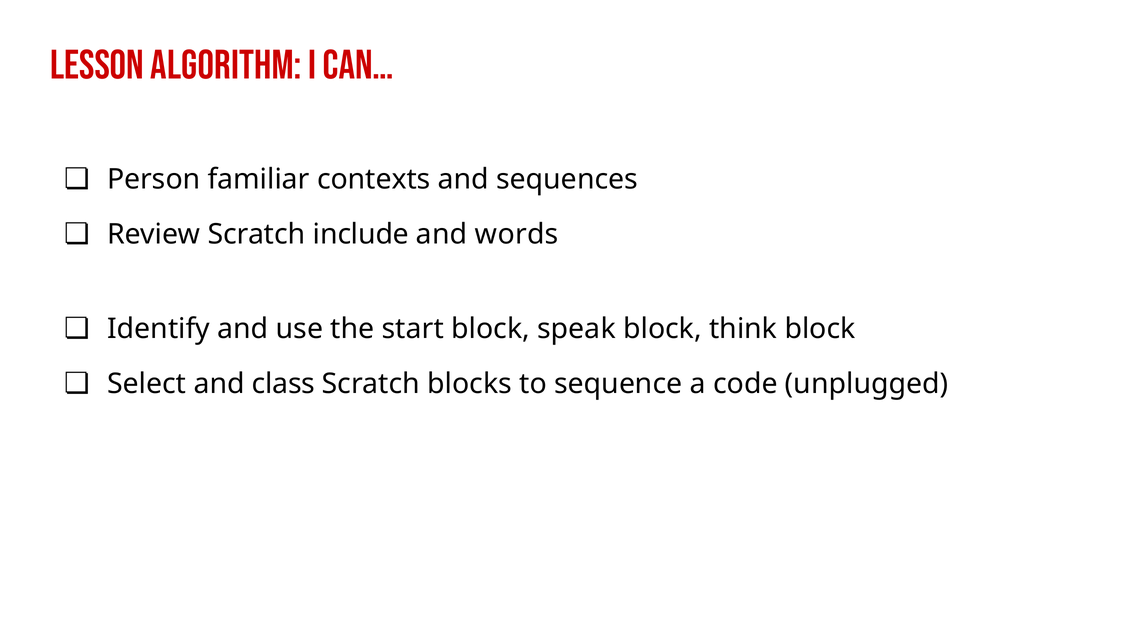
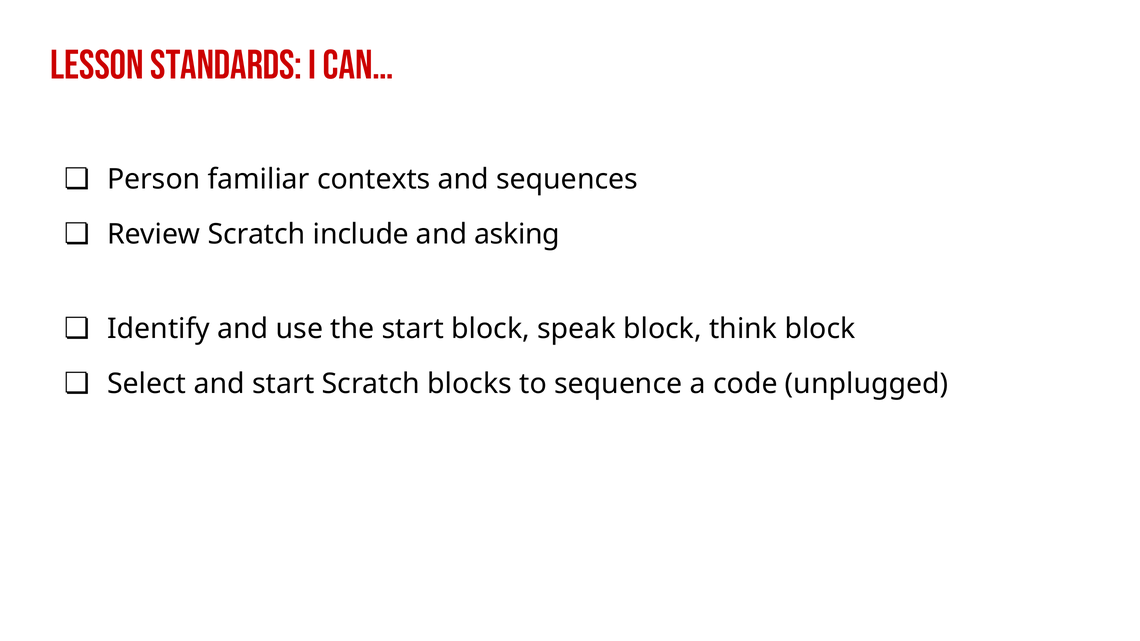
Algorithm: Algorithm -> Standards
words: words -> asking
and class: class -> start
